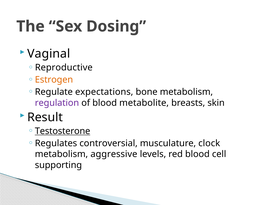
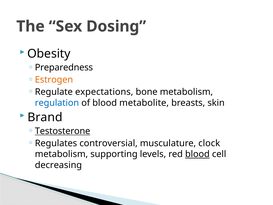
Vaginal: Vaginal -> Obesity
Reproductive: Reproductive -> Preparedness
regulation colour: purple -> blue
Result: Result -> Brand
aggressive: aggressive -> supporting
blood at (197, 154) underline: none -> present
supporting: supporting -> decreasing
